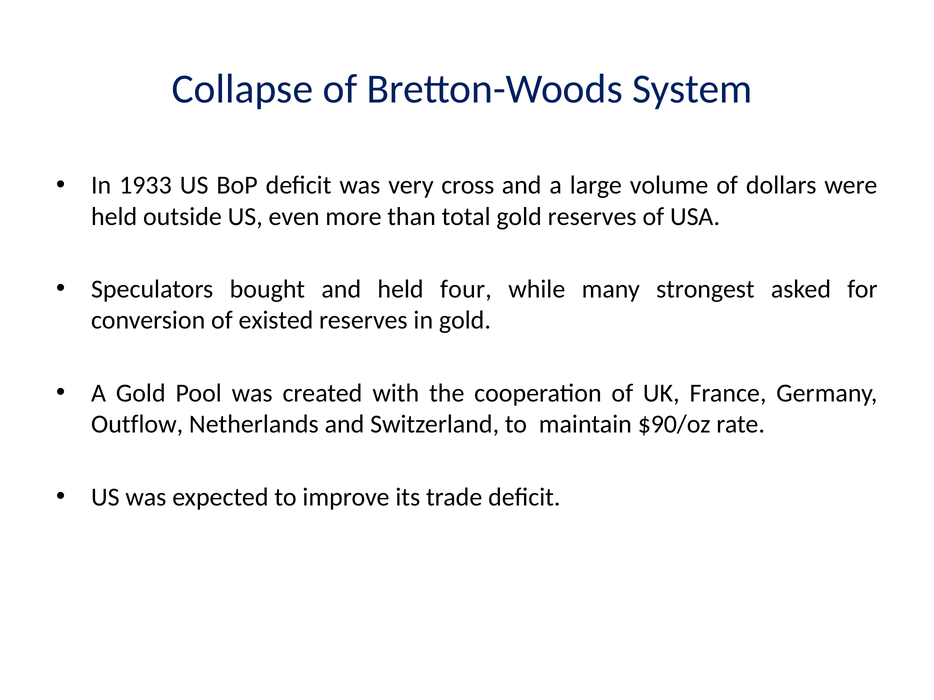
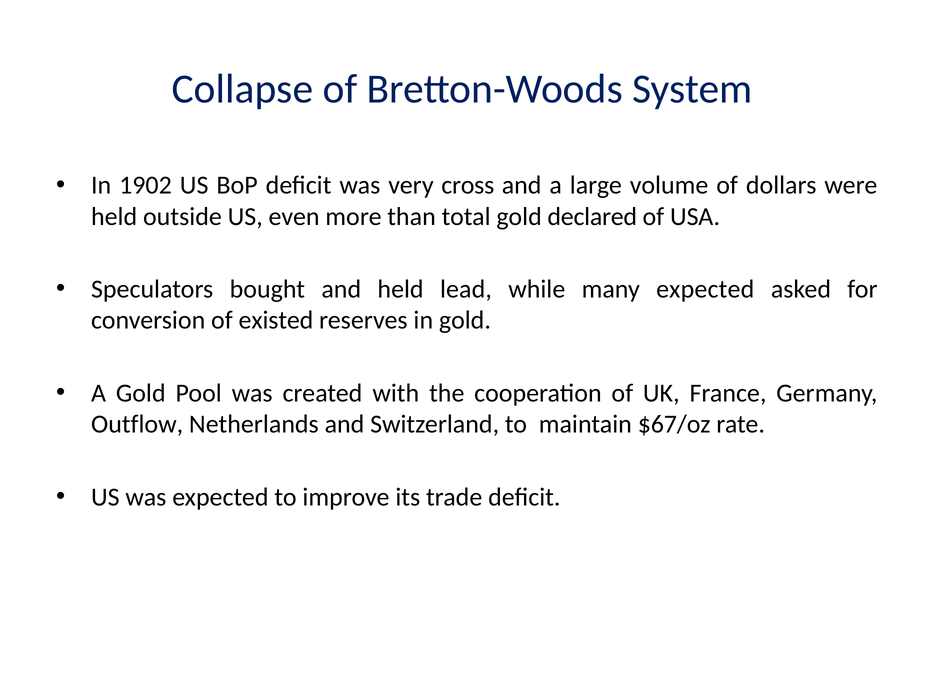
1933: 1933 -> 1902
gold reserves: reserves -> declared
four: four -> lead
many strongest: strongest -> expected
$90/oz: $90/oz -> $67/oz
